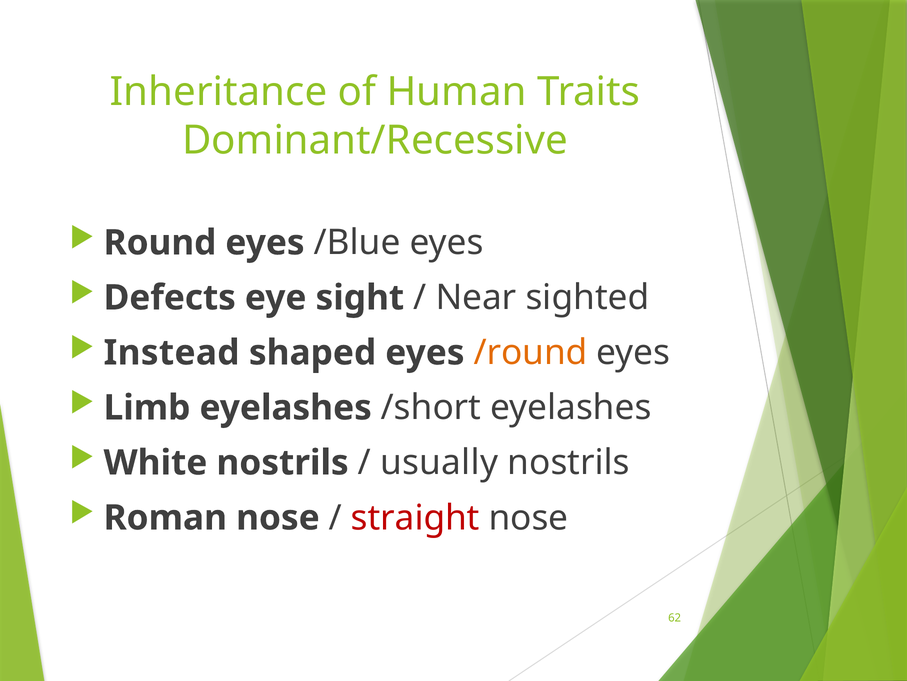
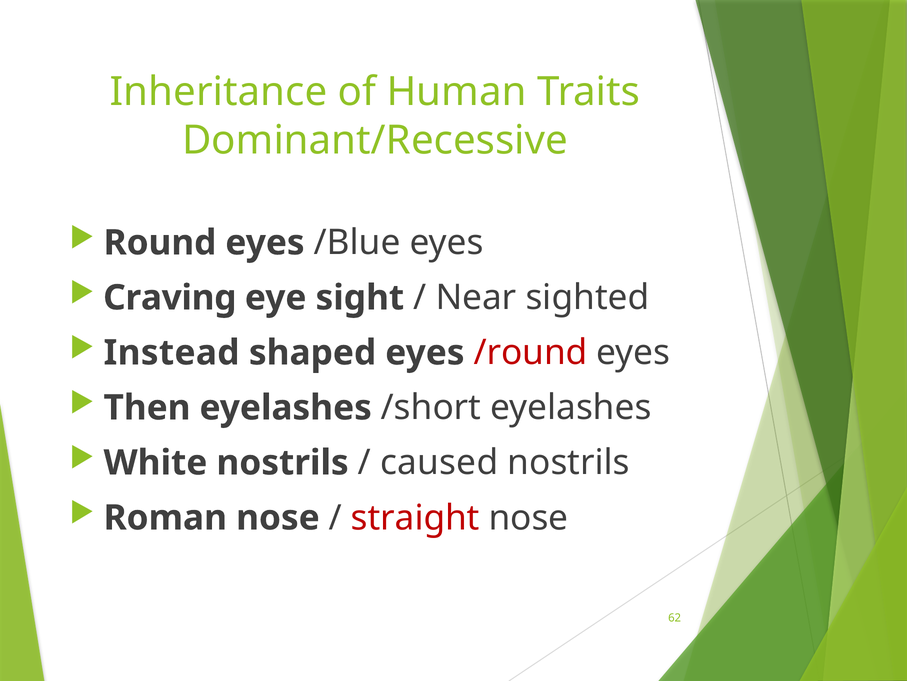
Defects: Defects -> Craving
/round colour: orange -> red
Limb: Limb -> Then
usually: usually -> caused
